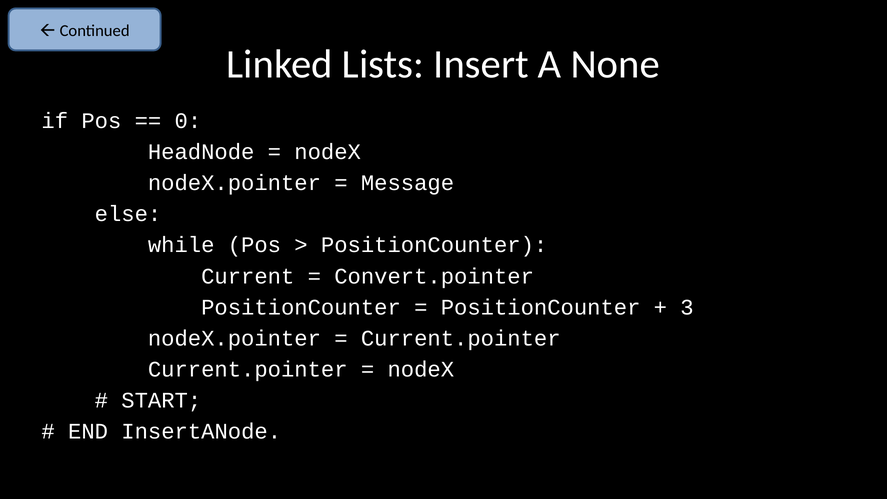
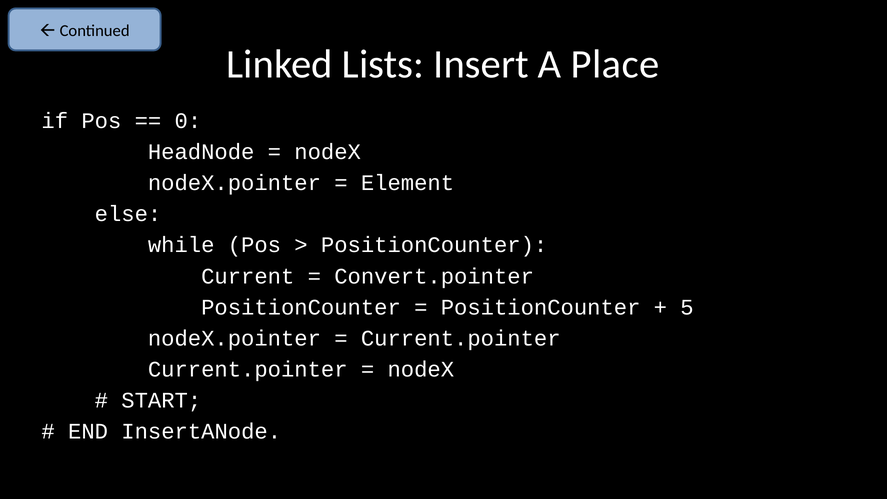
None: None -> Place
Message: Message -> Element
3: 3 -> 5
